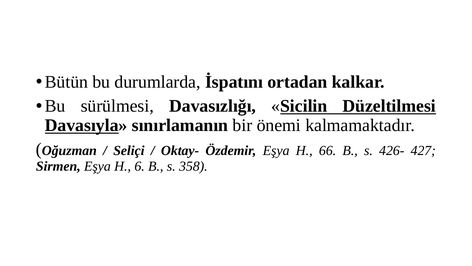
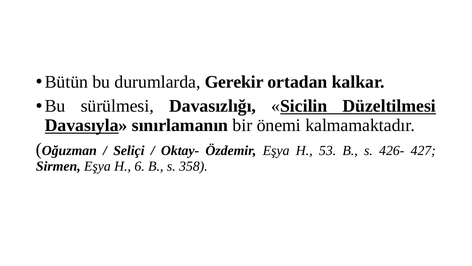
İspatını: İspatını -> Gerekir
66: 66 -> 53
